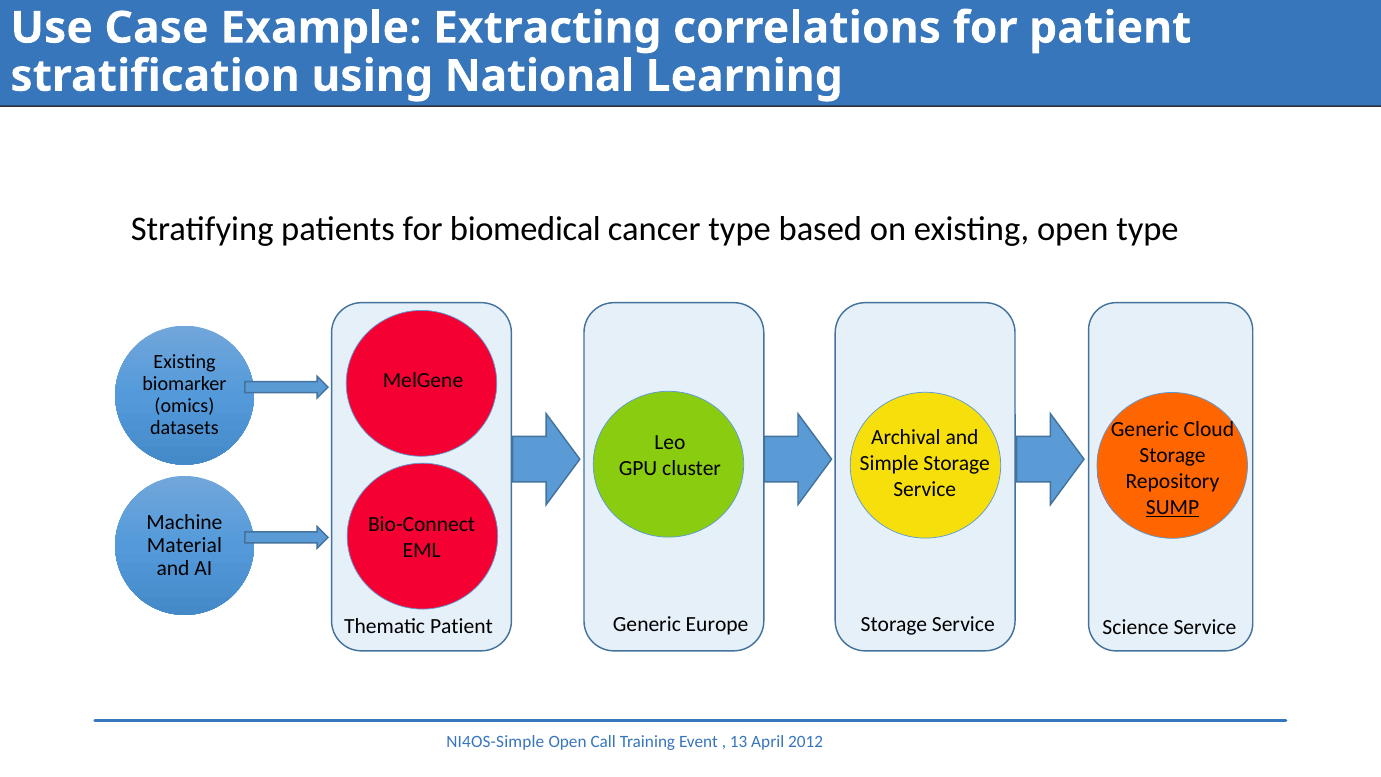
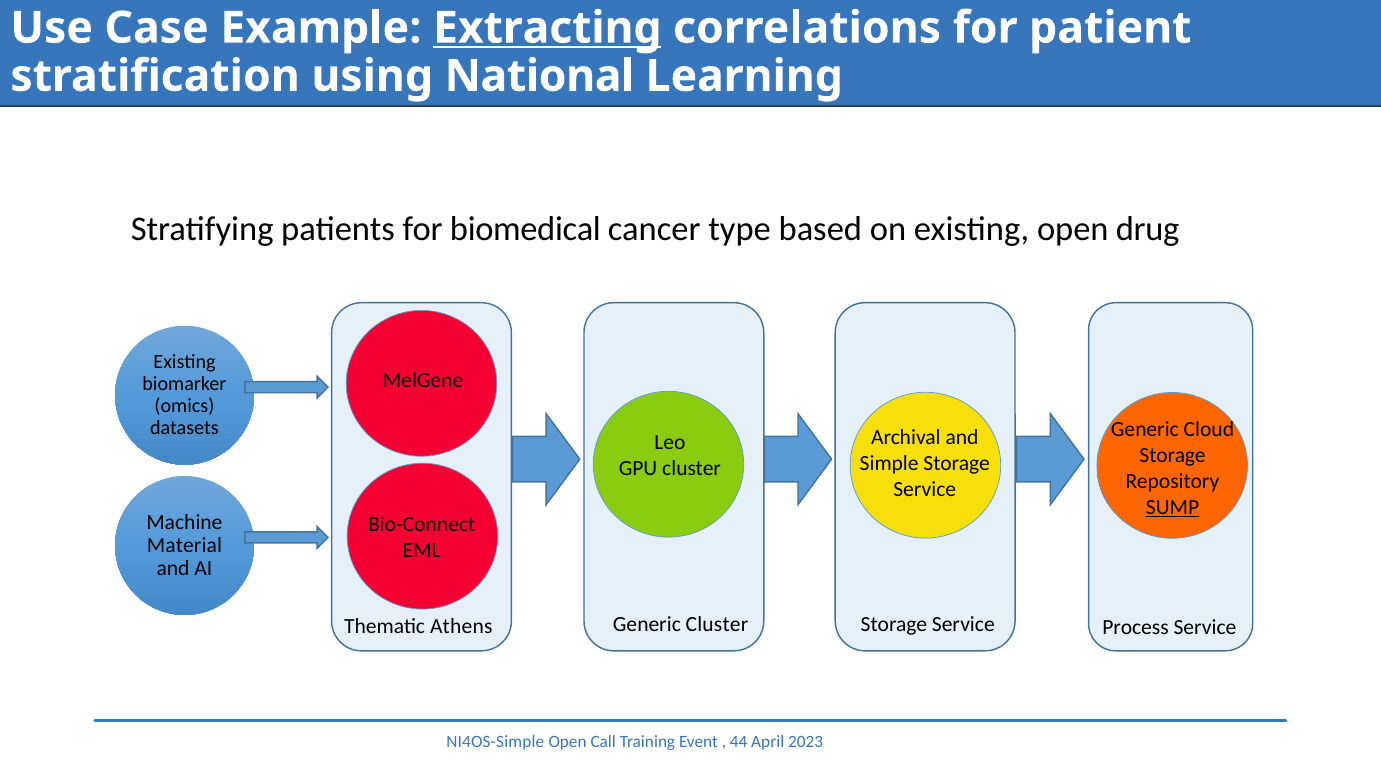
Extracting underline: none -> present
open type: type -> drug
Generic Europe: Europe -> Cluster
Thematic Patient: Patient -> Athens
Science: Science -> Process
13: 13 -> 44
2012: 2012 -> 2023
